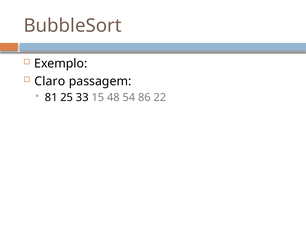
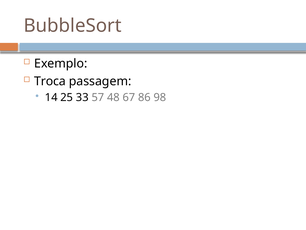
Claro: Claro -> Troca
81: 81 -> 14
15: 15 -> 57
54: 54 -> 67
22: 22 -> 98
